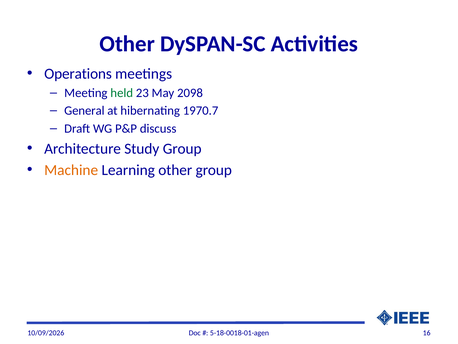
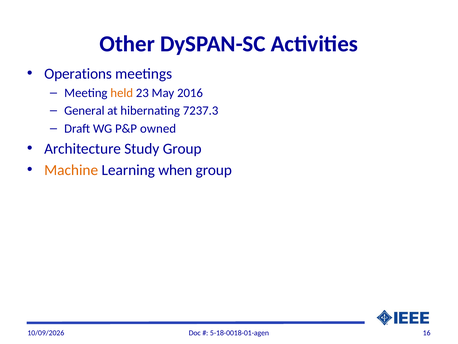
held colour: green -> orange
2098: 2098 -> 2016
1970.7: 1970.7 -> 7237.3
discuss: discuss -> owned
Learning other: other -> when
